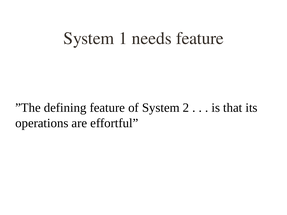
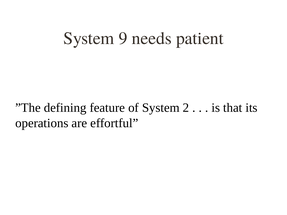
1: 1 -> 9
needs feature: feature -> patient
